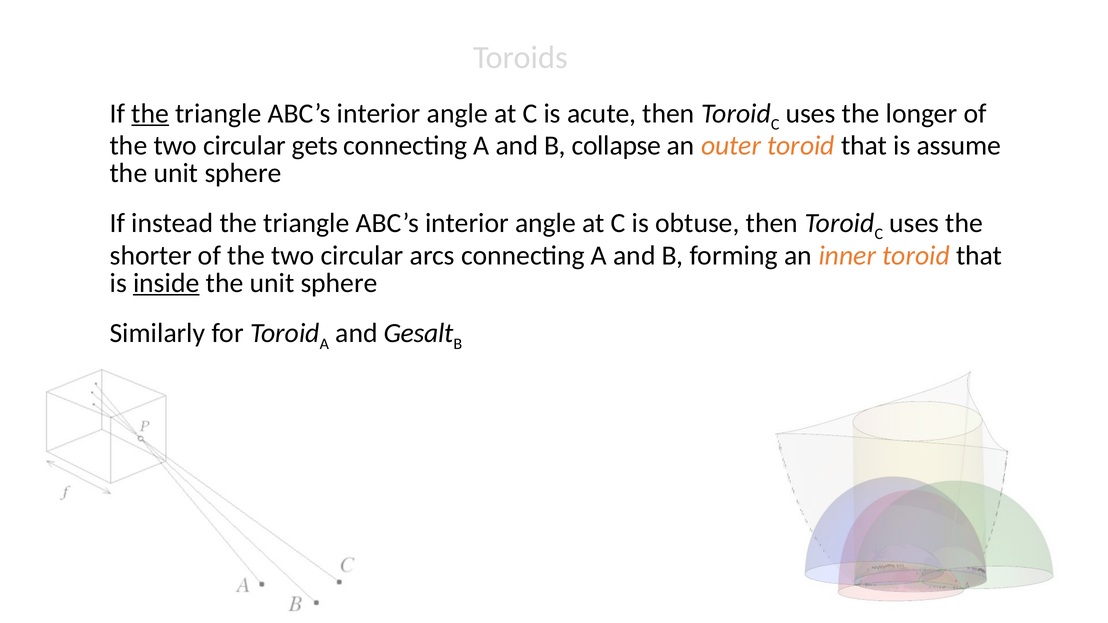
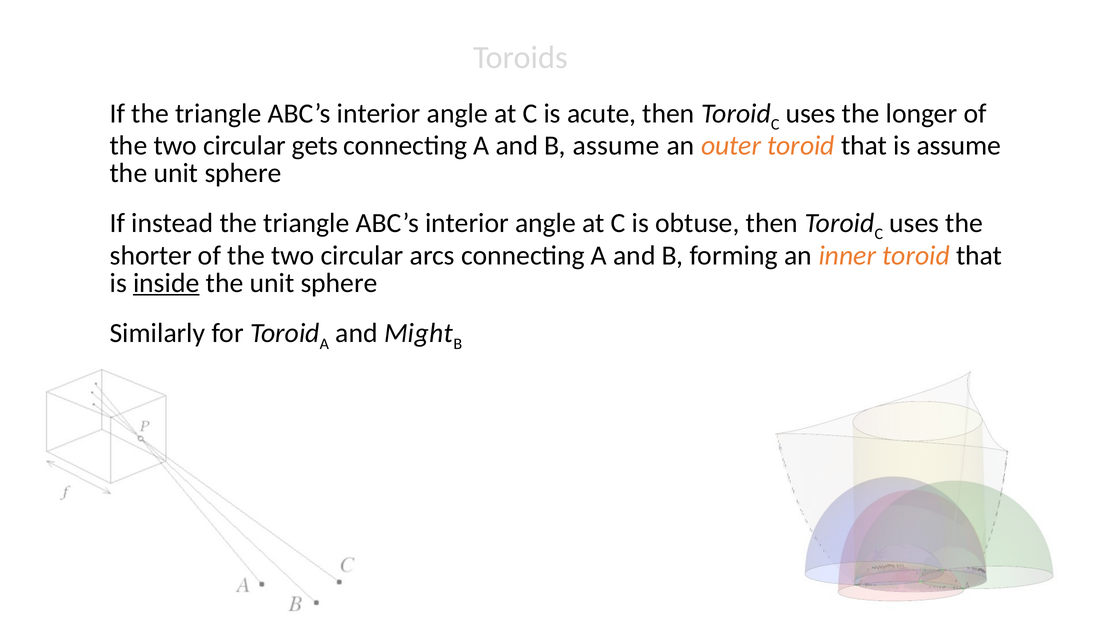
the at (150, 114) underline: present -> none
B collapse: collapse -> assume
Gesalt: Gesalt -> Might
